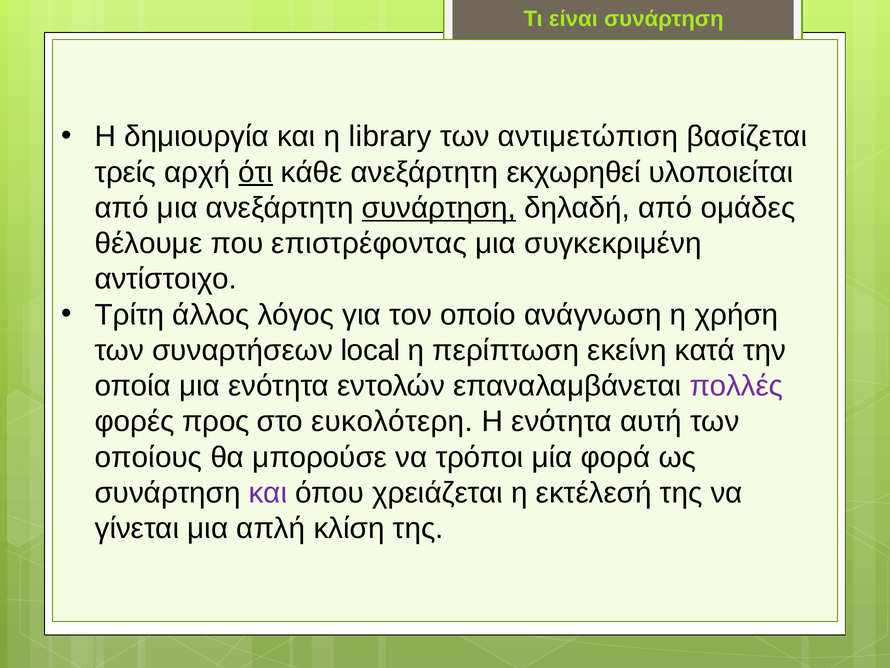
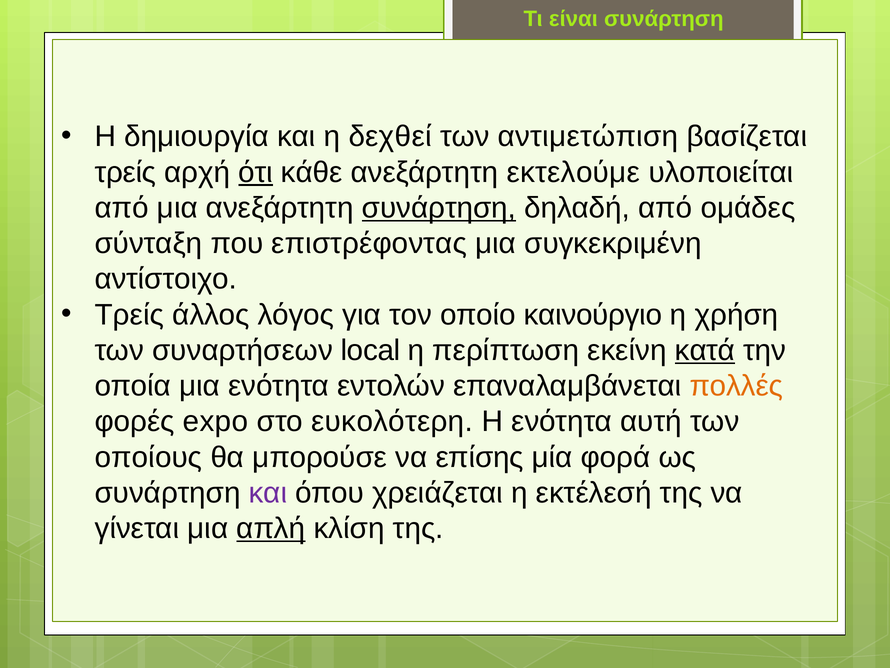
library: library -> δεχθεί
εκχωρηθεί: εκχωρηθεί -> εκτελούμε
θέλουμε: θέλουμε -> σύνταξη
Τρίτη at (129, 315): Τρίτη -> Τρείς
ανάγνωση: ανάγνωση -> καινούργιο
κατά underline: none -> present
πολλές colour: purple -> orange
προς: προς -> expo
τρόποι: τρόποι -> επίσης
απλή underline: none -> present
